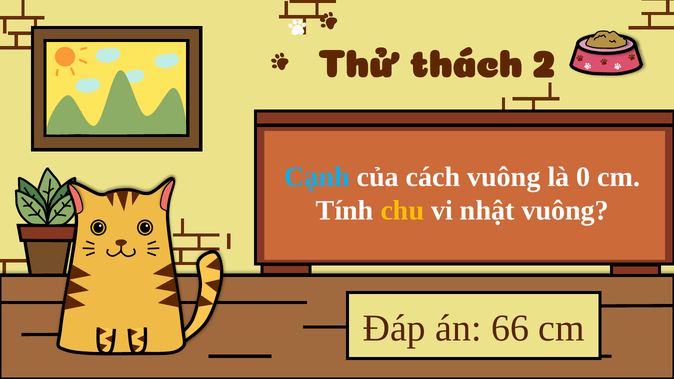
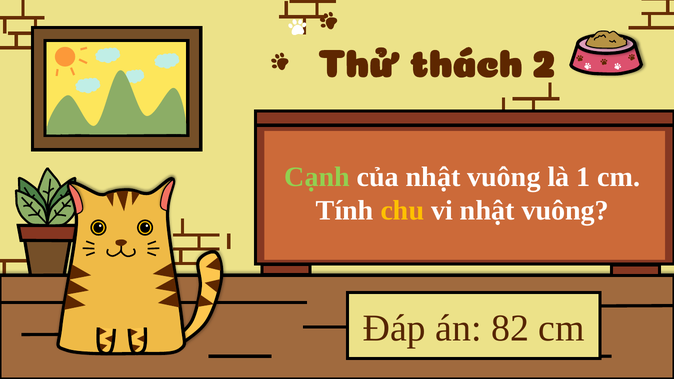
Cạnh colour: light blue -> light green
của cách: cách -> nhật
0: 0 -> 1
66: 66 -> 82
